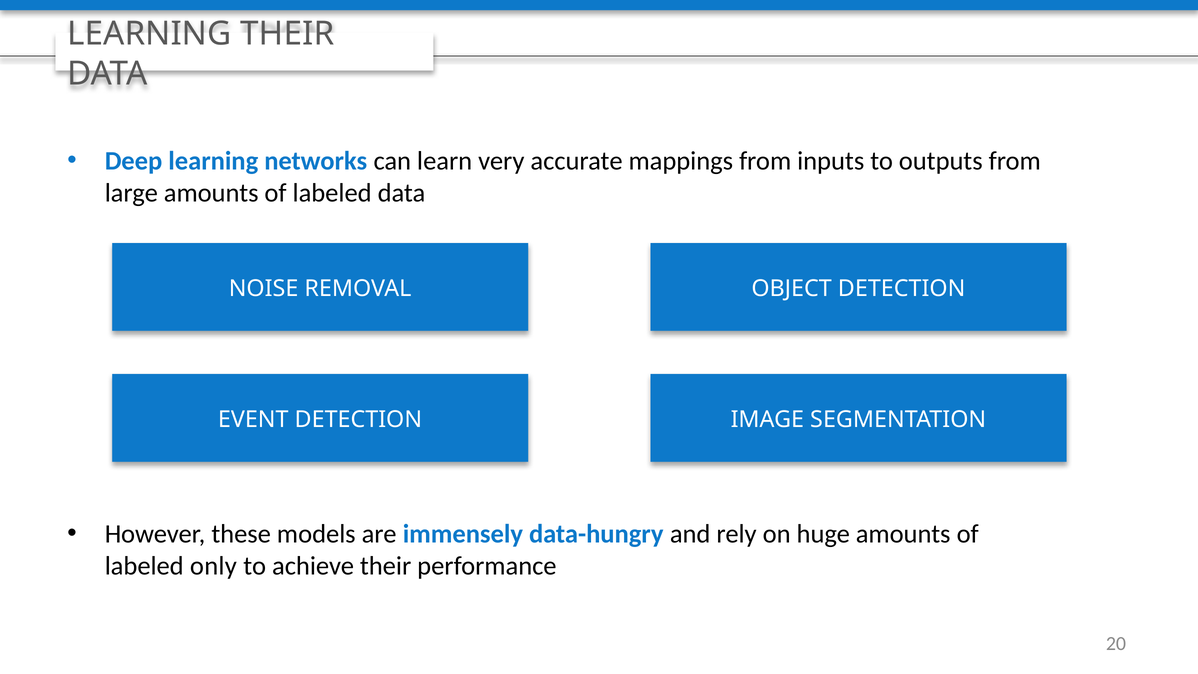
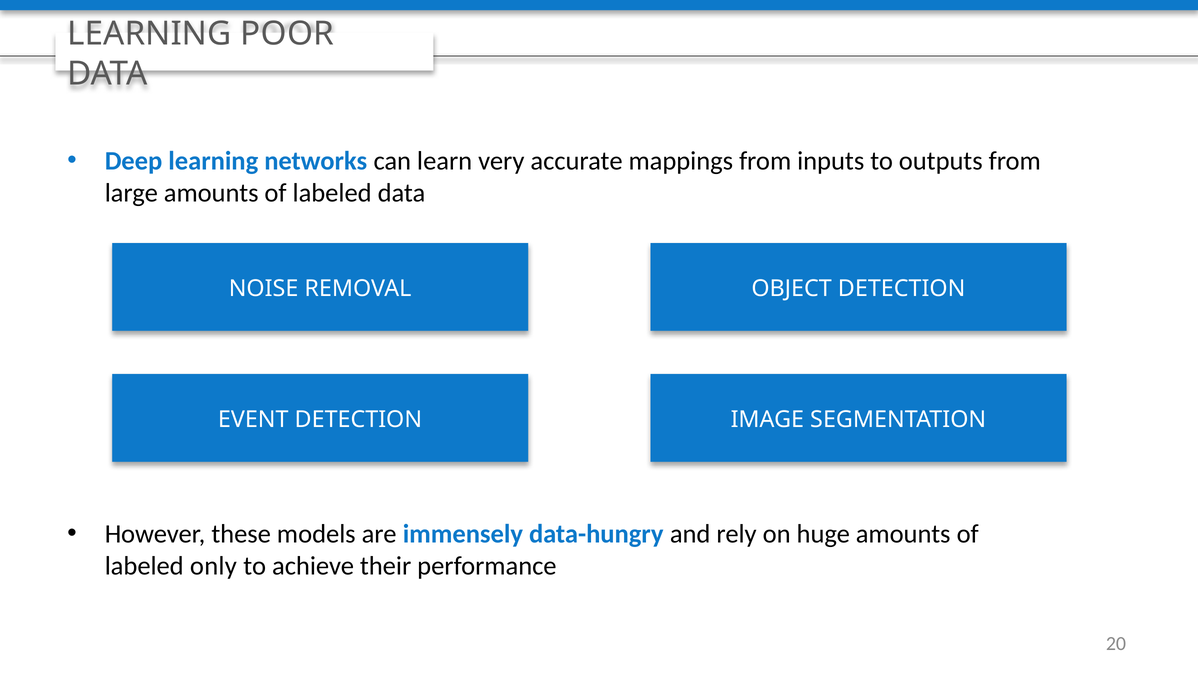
LEARNING THEIR: THEIR -> POOR
